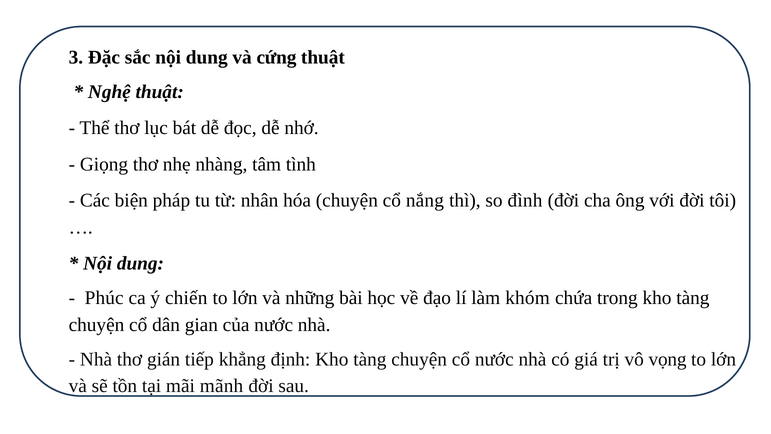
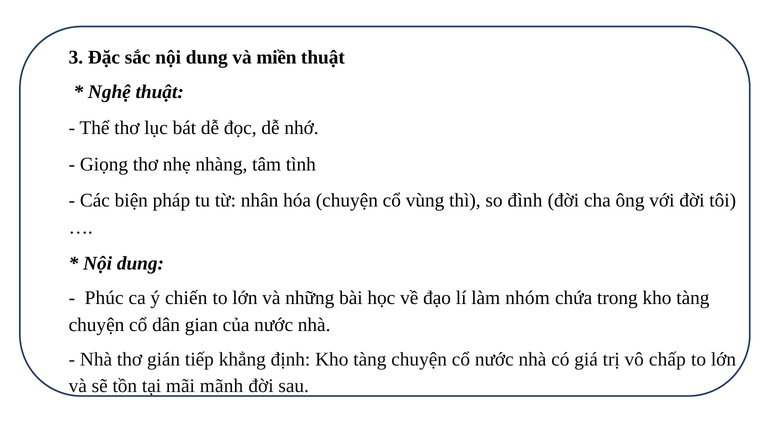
cứng: cứng -> miền
nắng: nắng -> vùng
khóm: khóm -> nhóm
vọng: vọng -> chấp
